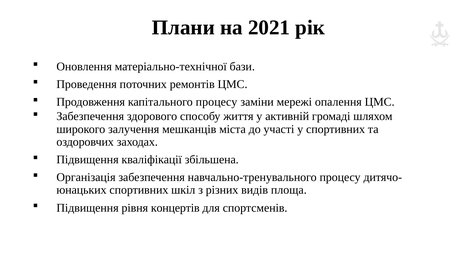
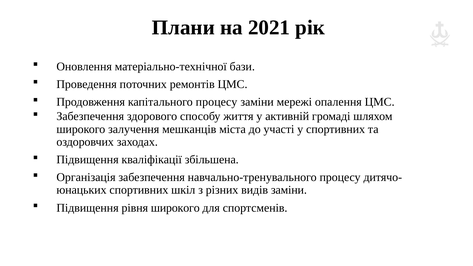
видів площа: площа -> заміни
рівня концертів: концертів -> широкого
